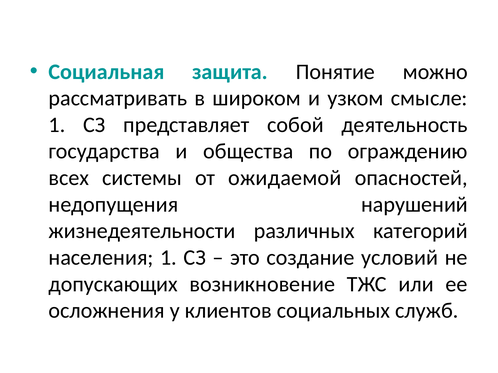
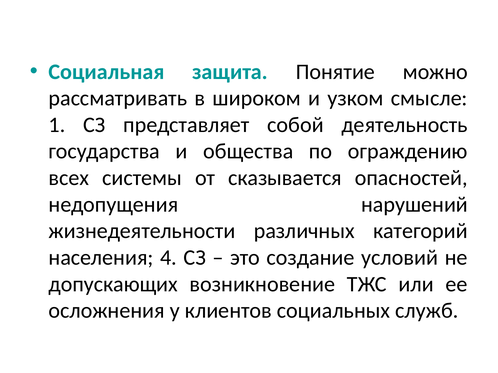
ожидаемой: ожидаемой -> сказывается
населения 1: 1 -> 4
